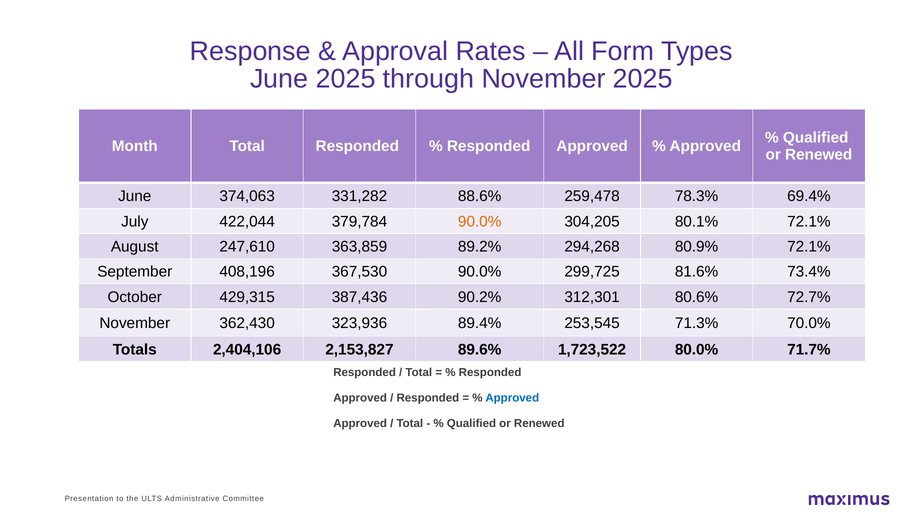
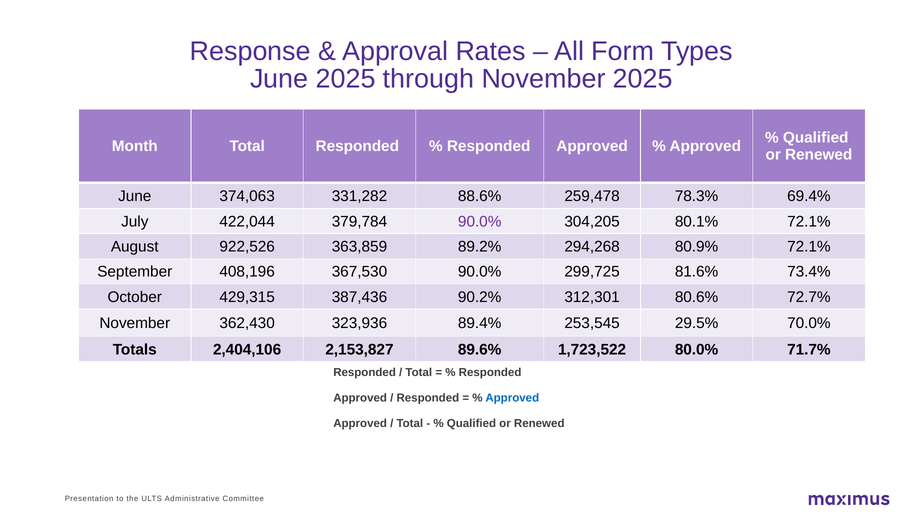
90.0% at (480, 222) colour: orange -> purple
247,610: 247,610 -> 922,526
71.3%: 71.3% -> 29.5%
